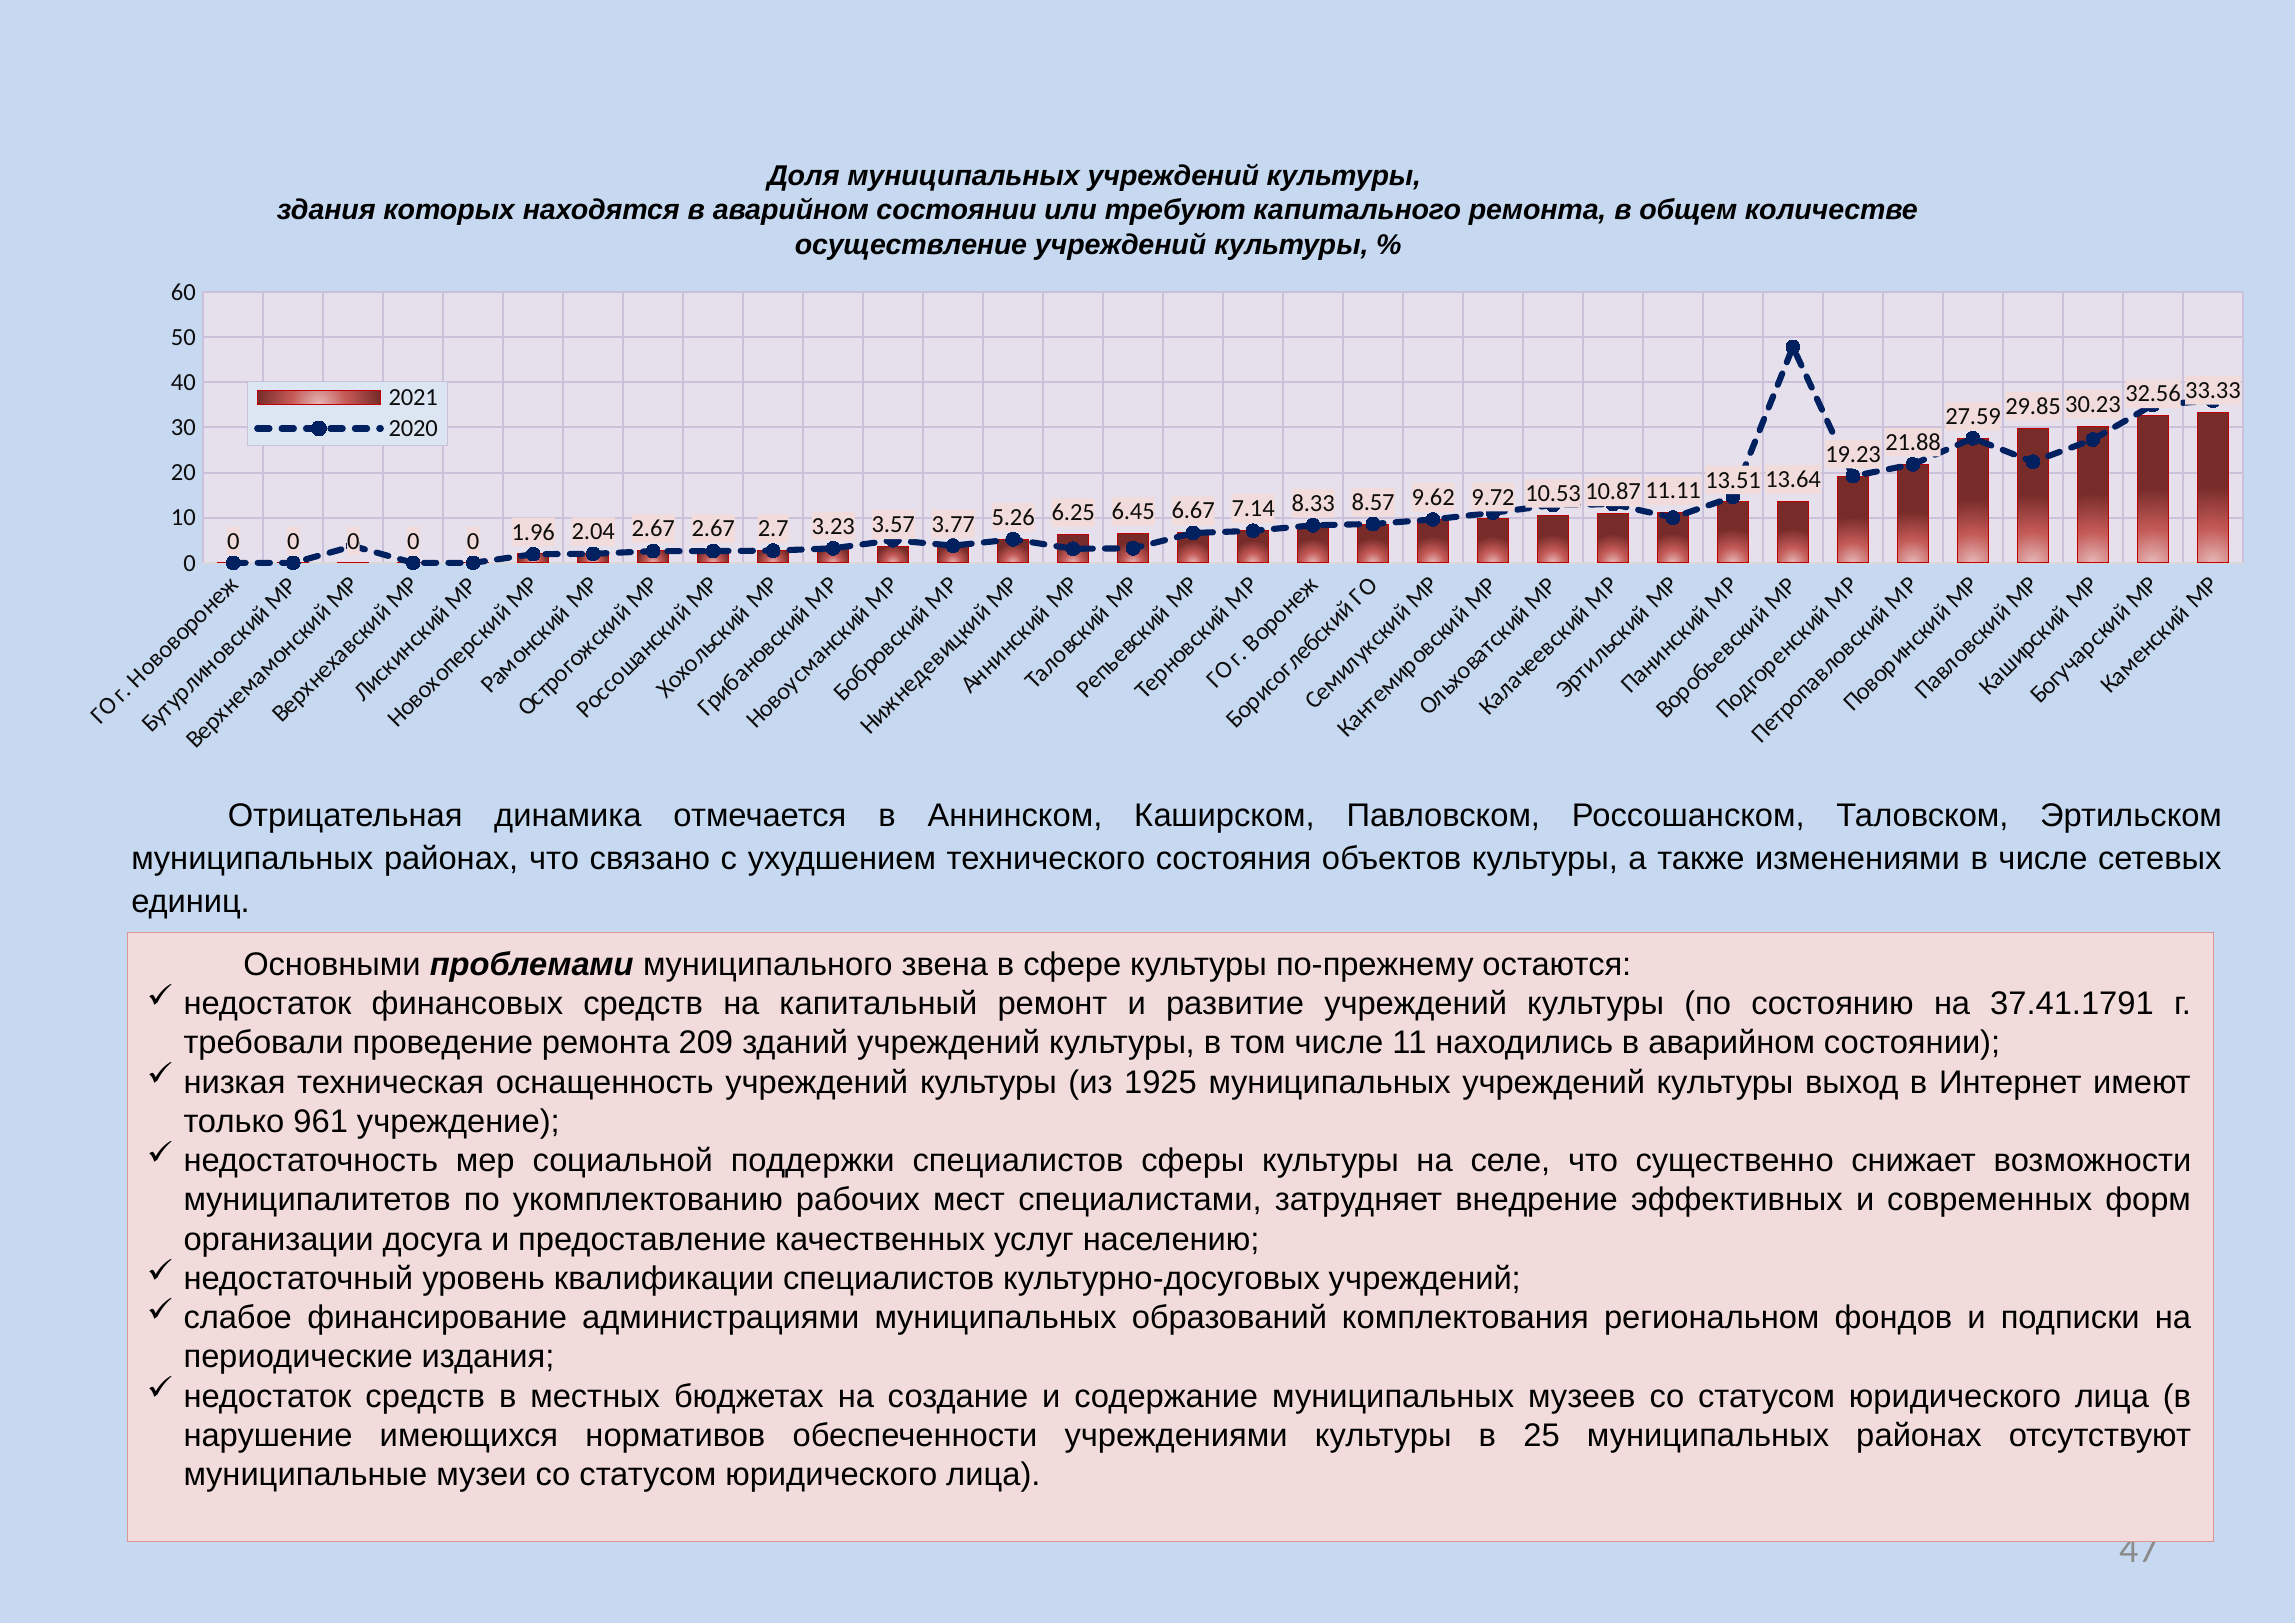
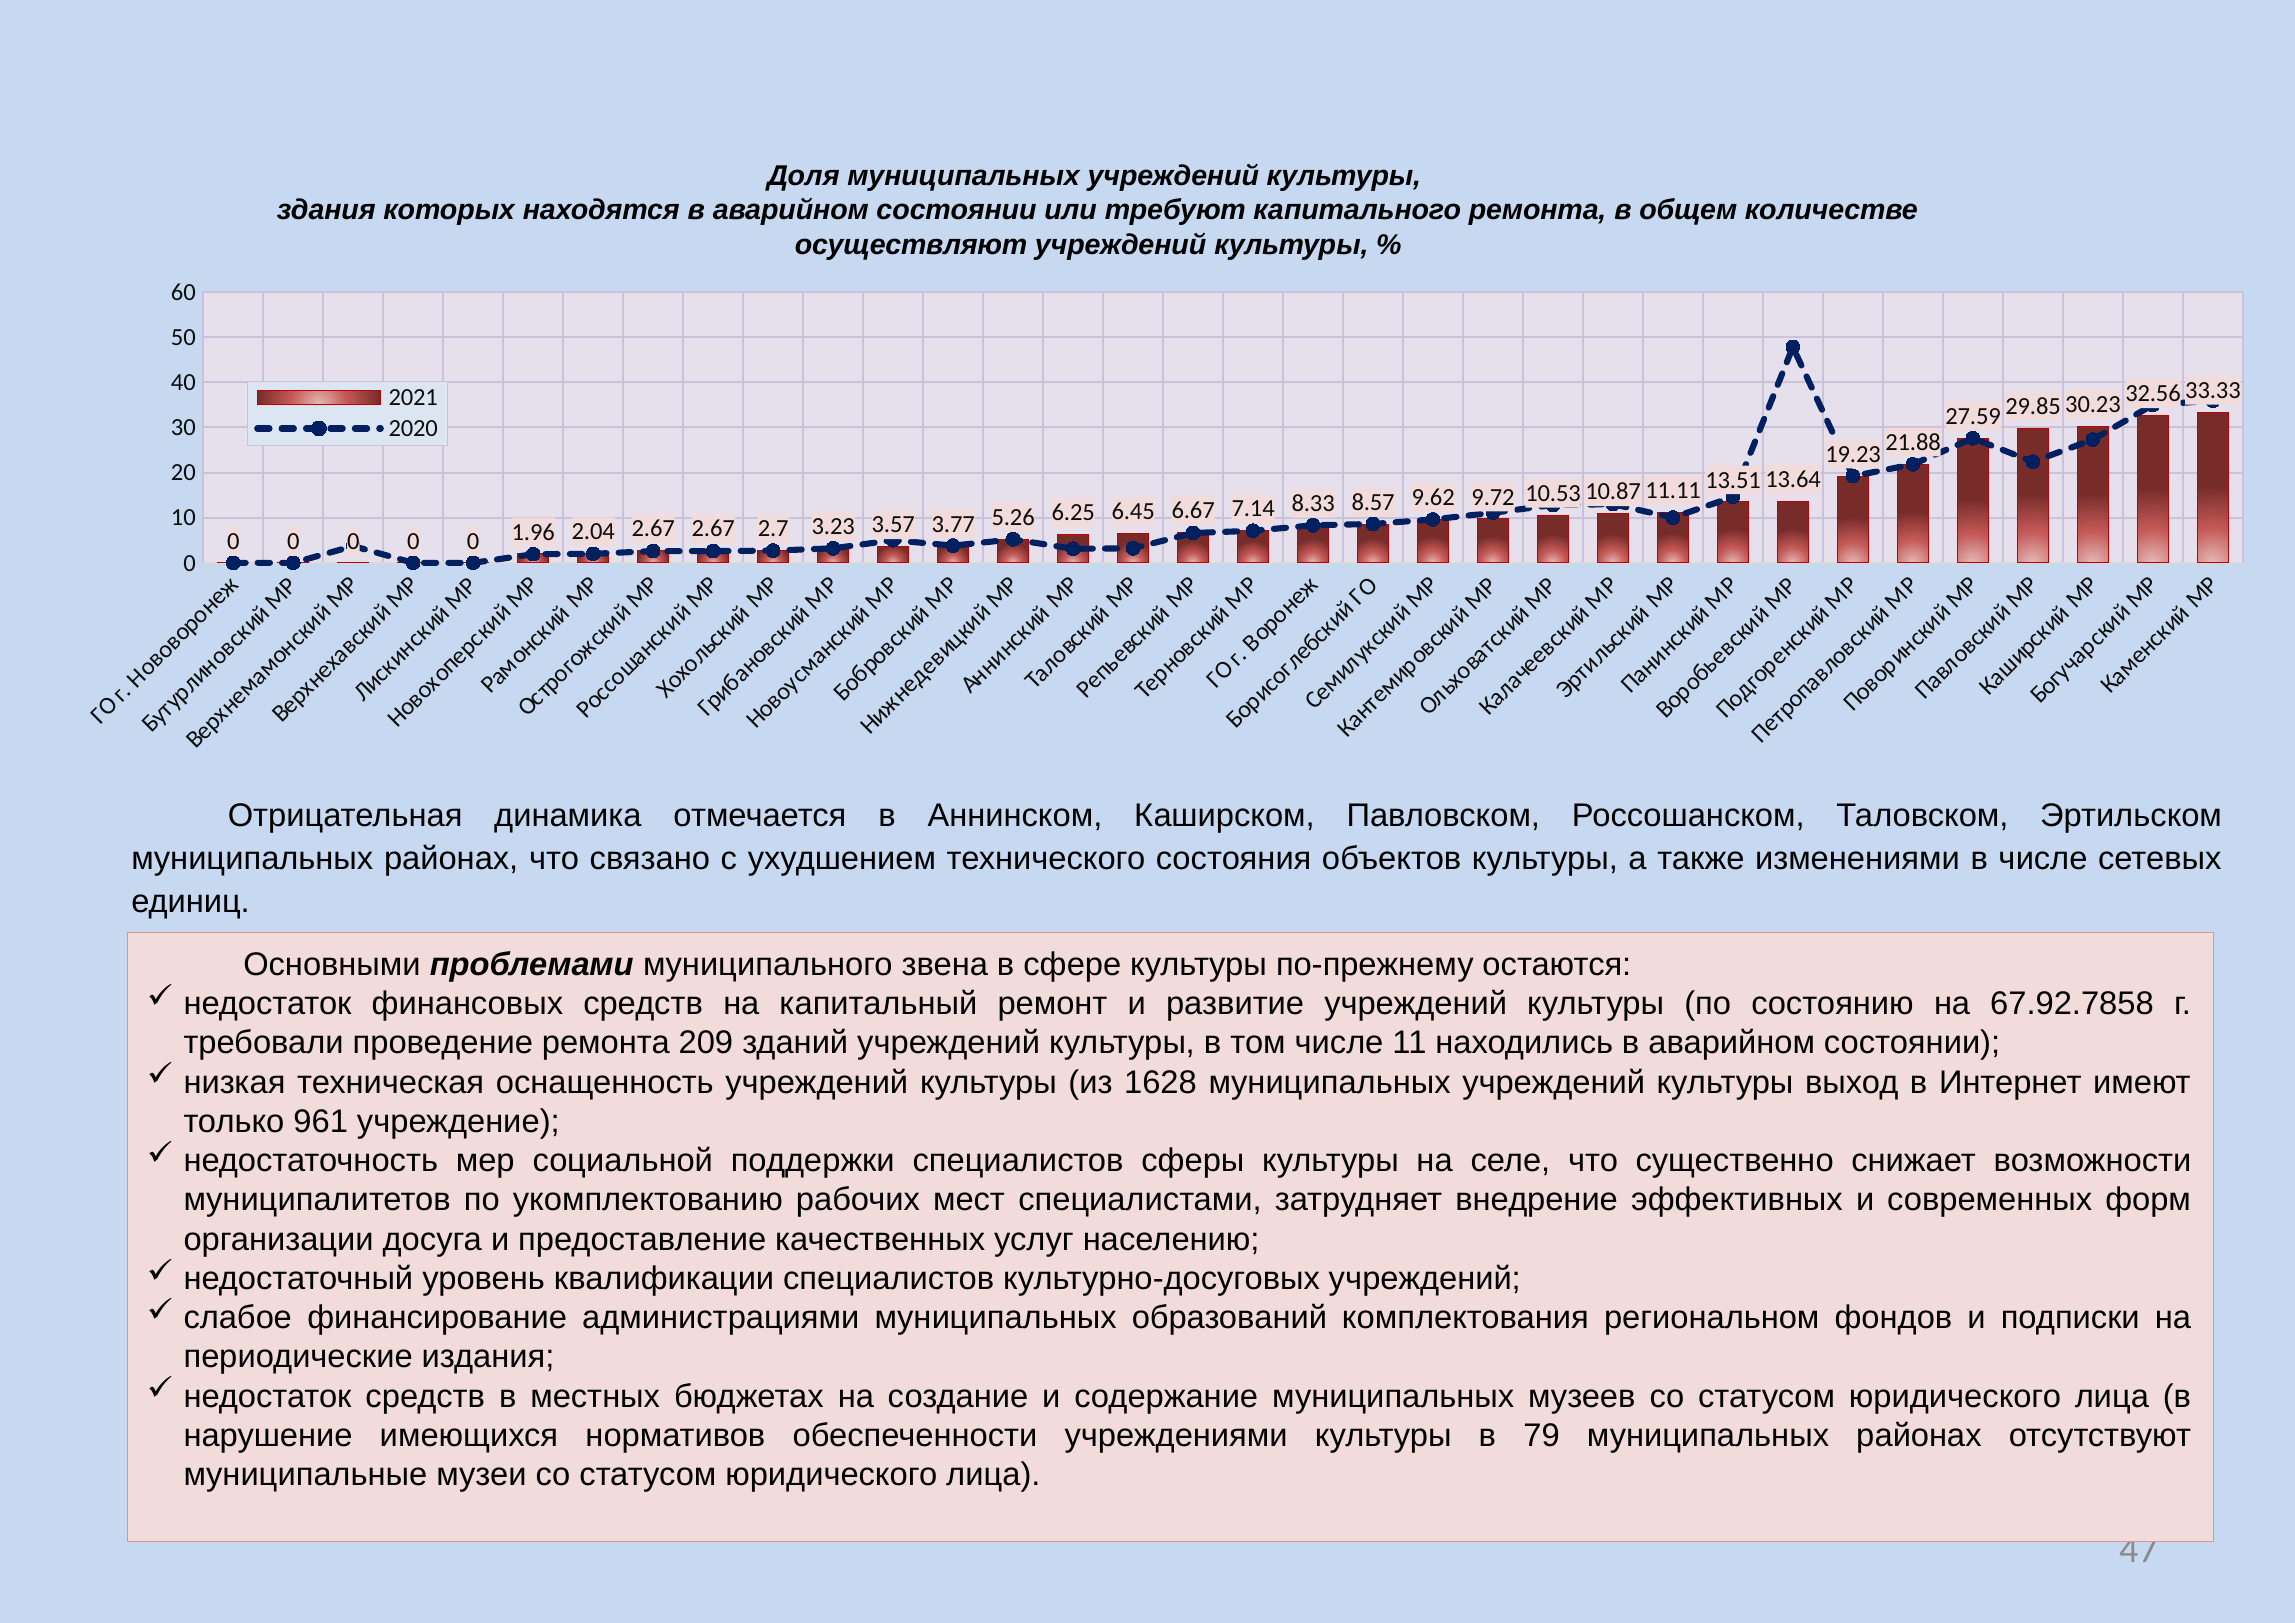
осуществление: осуществление -> осуществляют
37.41.1791: 37.41.1791 -> 67.92.7858
1925: 1925 -> 1628
25: 25 -> 79
